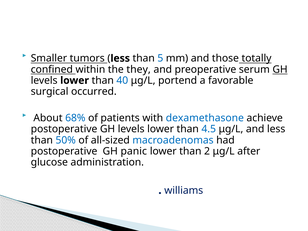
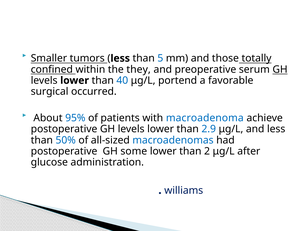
68%: 68% -> 95%
dexamethasone: dexamethasone -> macroadenoma
4.5: 4.5 -> 2.9
panic: panic -> some
